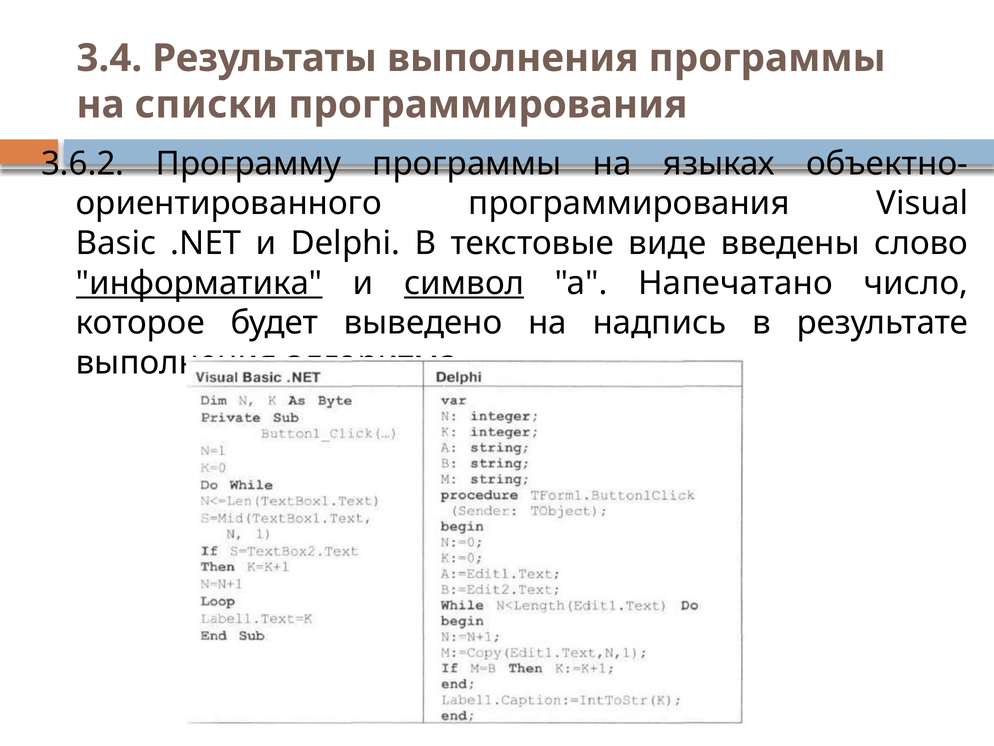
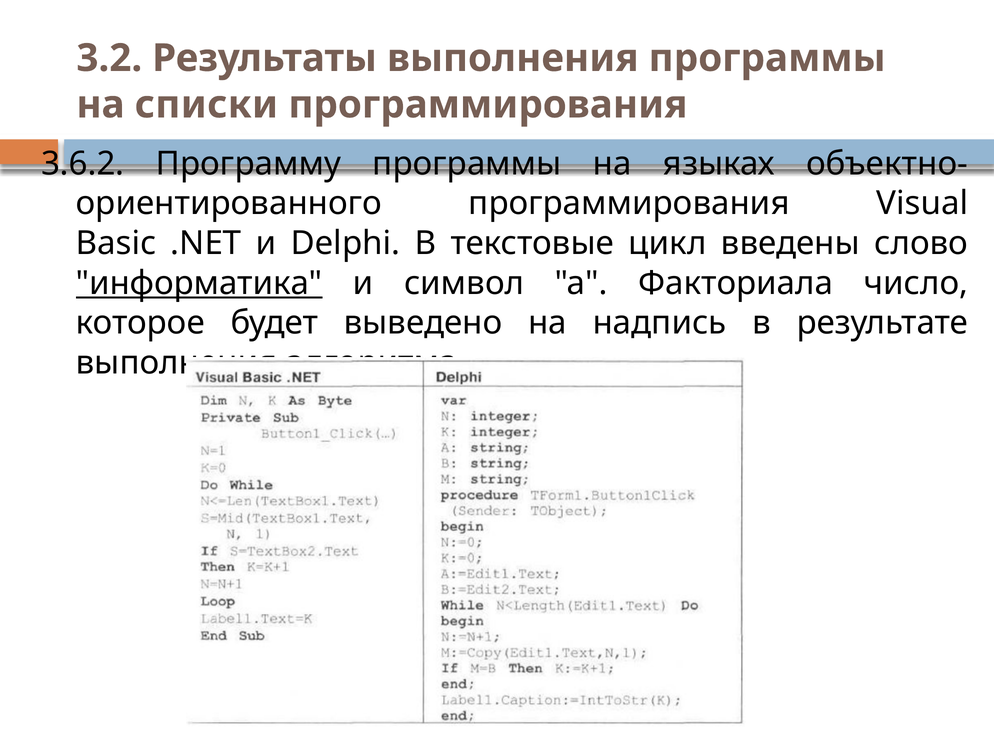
3.4: 3.4 -> 3.2
виде: виде -> цикл
символ underline: present -> none
Напечатано: Напечатано -> Факториала
